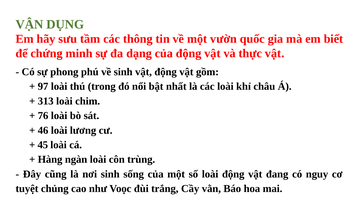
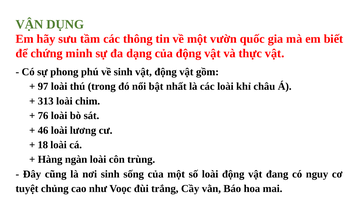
45: 45 -> 18
